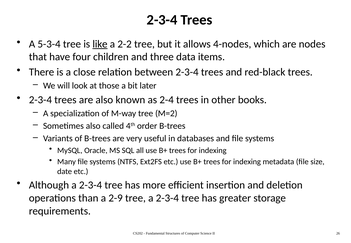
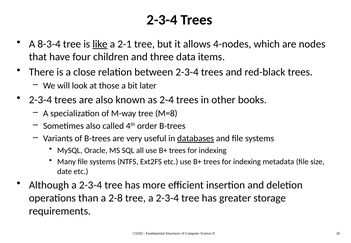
5-3-4: 5-3-4 -> 8-3-4
2-2: 2-2 -> 2-1
M=2: M=2 -> M=8
databases underline: none -> present
2-9: 2-9 -> 2-8
